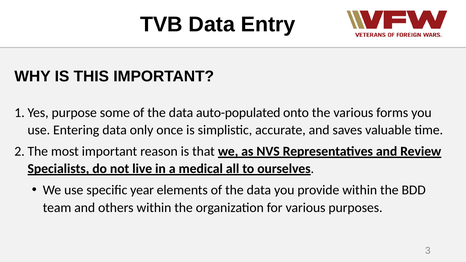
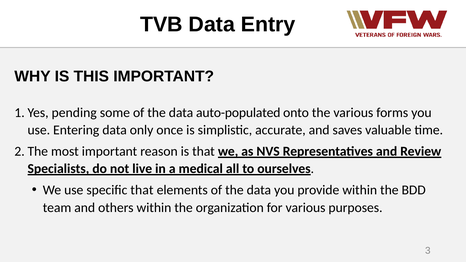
purpose: purpose -> pending
specific year: year -> that
